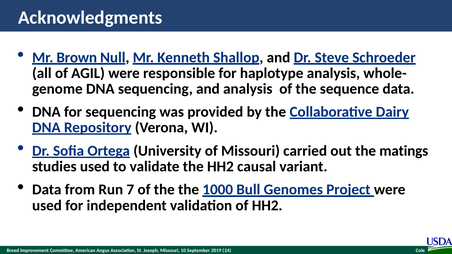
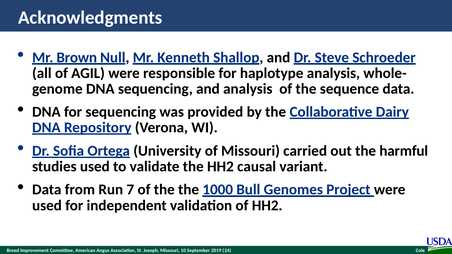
matings: matings -> harmful
